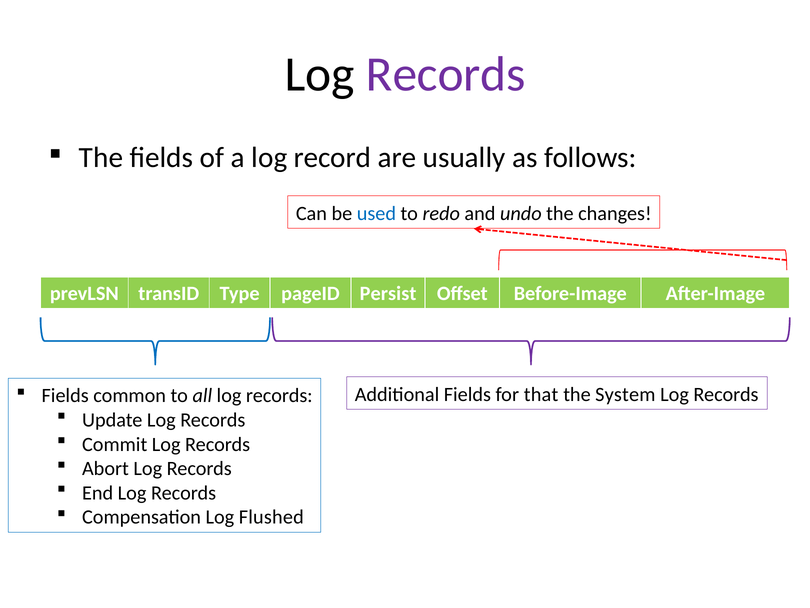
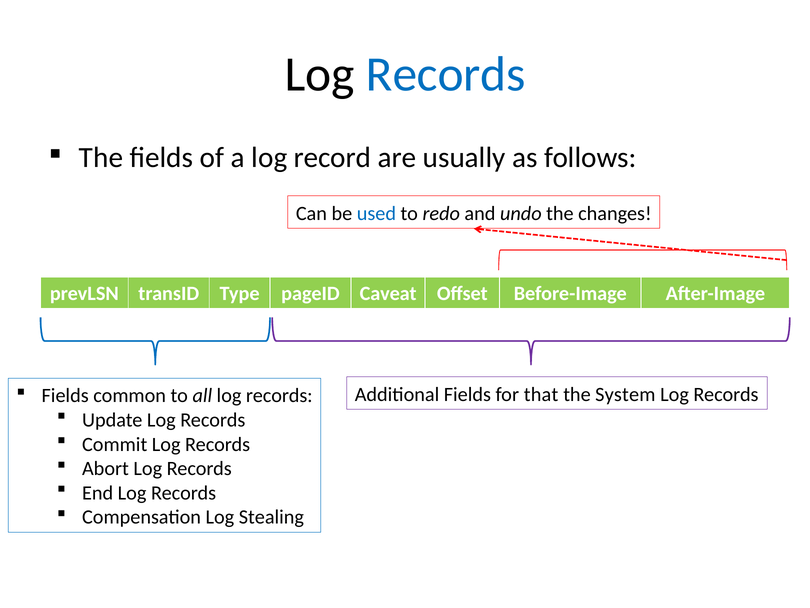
Records at (446, 74) colour: purple -> blue
Persist: Persist -> Caveat
Flushed: Flushed -> Stealing
